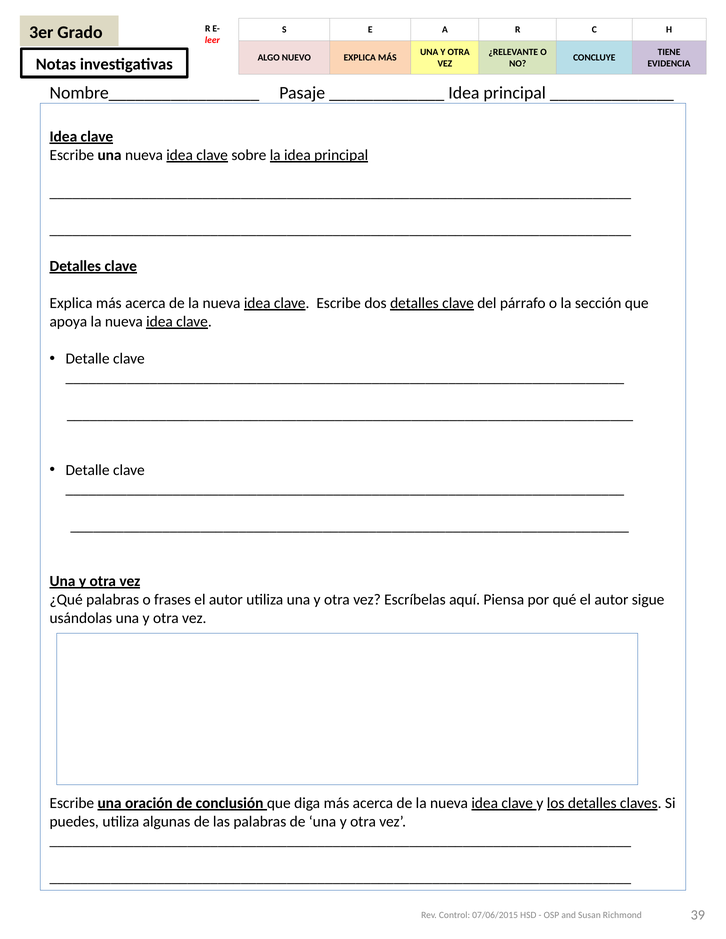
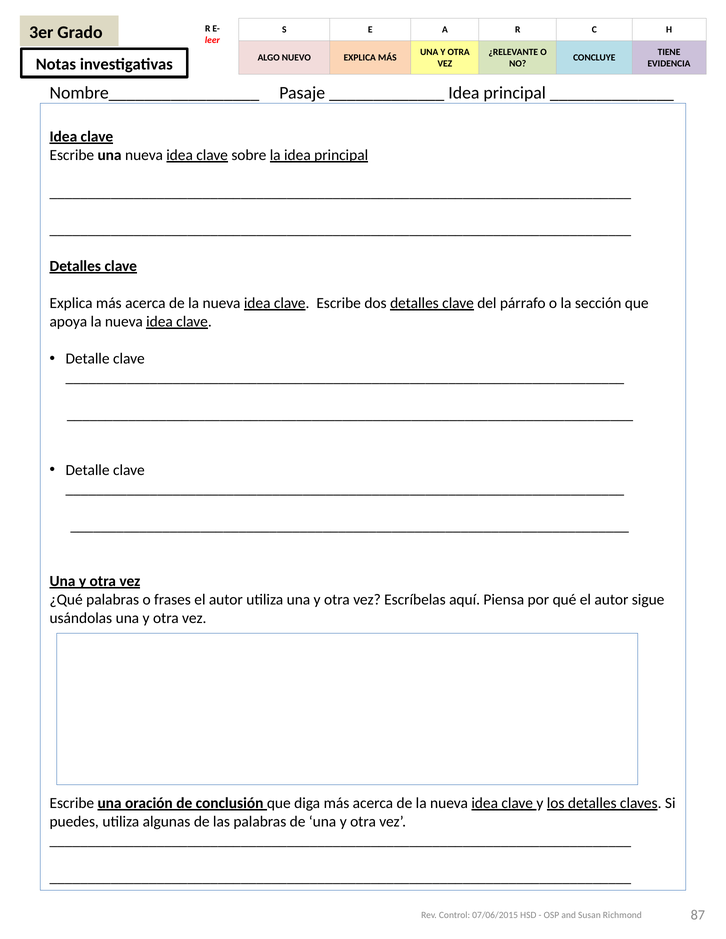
39: 39 -> 87
